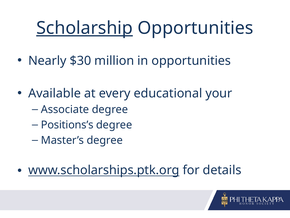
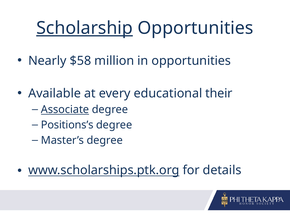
$30: $30 -> $58
your: your -> their
Associate underline: none -> present
